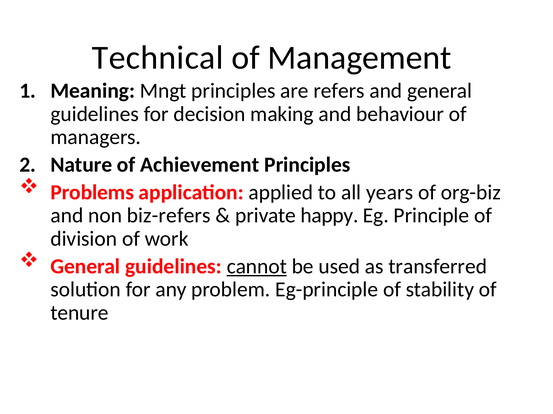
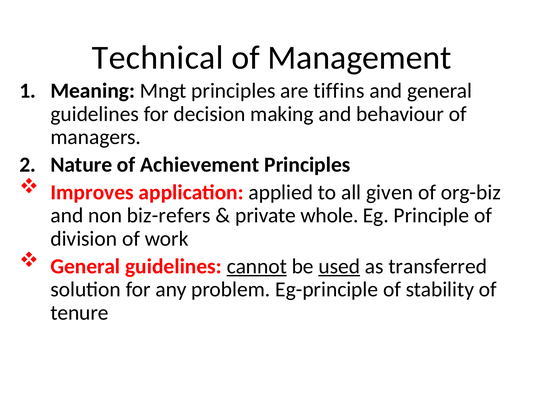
refers: refers -> tiffins
Problems: Problems -> Improves
years: years -> given
happy: happy -> whole
used underline: none -> present
